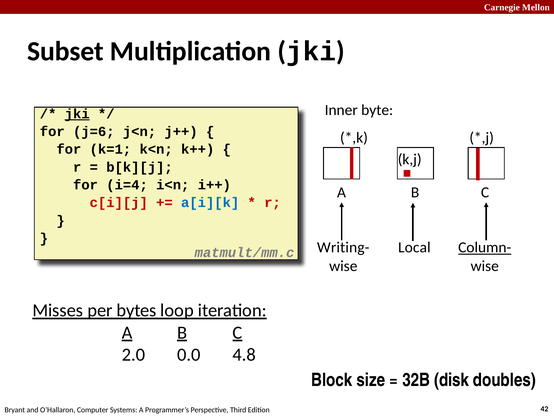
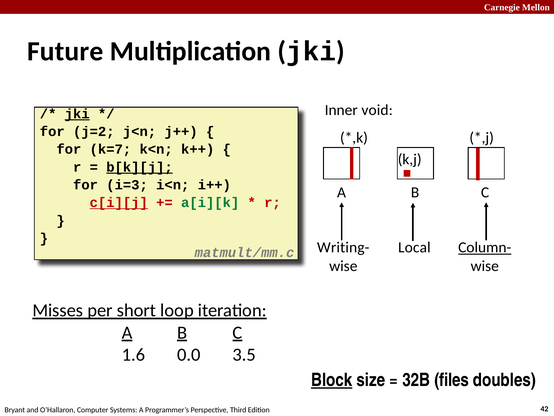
Subset: Subset -> Future
byte: byte -> void
j=6: j=6 -> j=2
k=1: k=1 -> k=7
b[k][j underline: none -> present
i=4: i=4 -> i=3
c[i][j underline: none -> present
a[i][k colour: blue -> green
bytes: bytes -> short
2.0: 2.0 -> 1.6
4.8: 4.8 -> 3.5
Block underline: none -> present
disk: disk -> files
